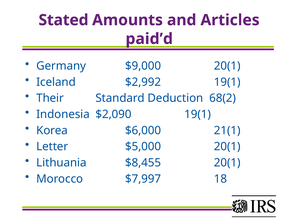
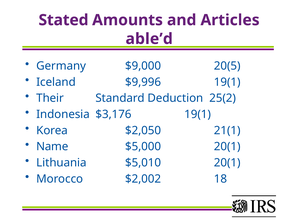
paid’d: paid’d -> able’d
$9,000 20(1: 20(1 -> 20(5
$2,992: $2,992 -> $9,996
68(2: 68(2 -> 25(2
$2,090: $2,090 -> $3,176
$6,000: $6,000 -> $2,050
Letter: Letter -> Name
$8,455: $8,455 -> $5,010
$7,997: $7,997 -> $2,002
